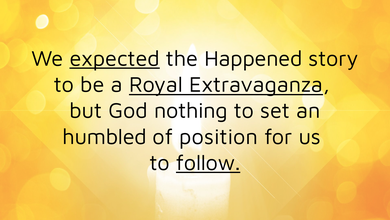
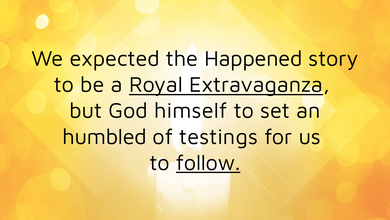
expected underline: present -> none
nothing: nothing -> himself
position: position -> testings
